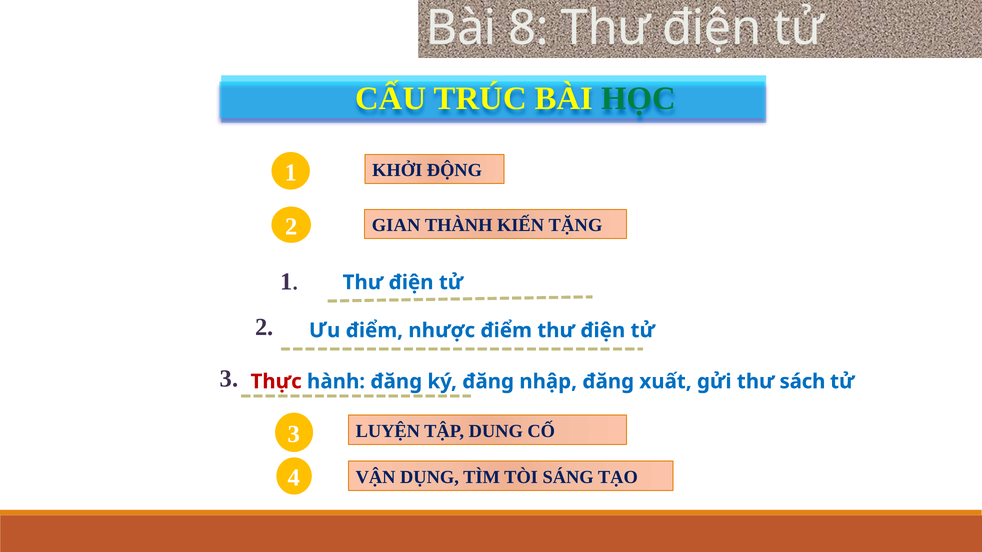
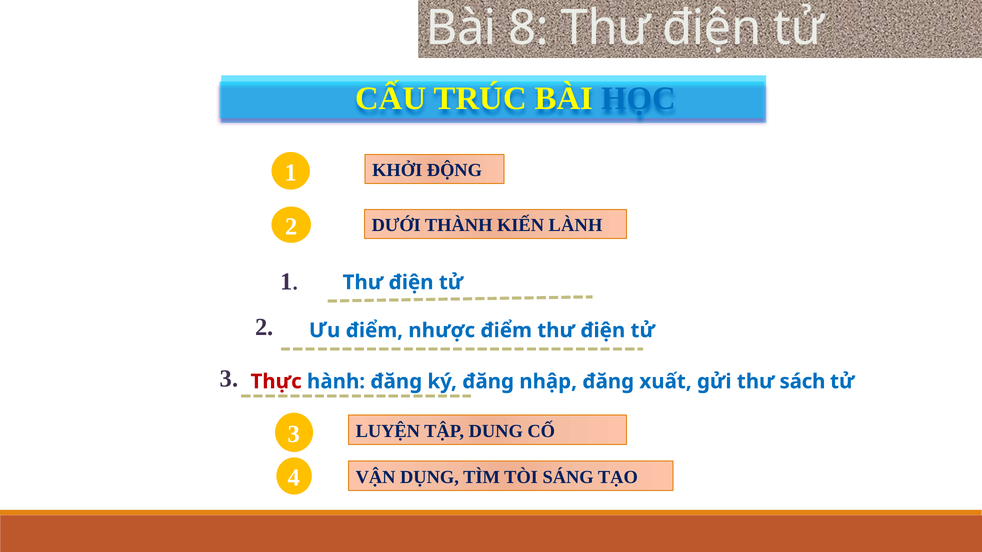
HỌC colour: green -> blue
GIAN: GIAN -> DƯỚI
TẶNG: TẶNG -> LÀNH
